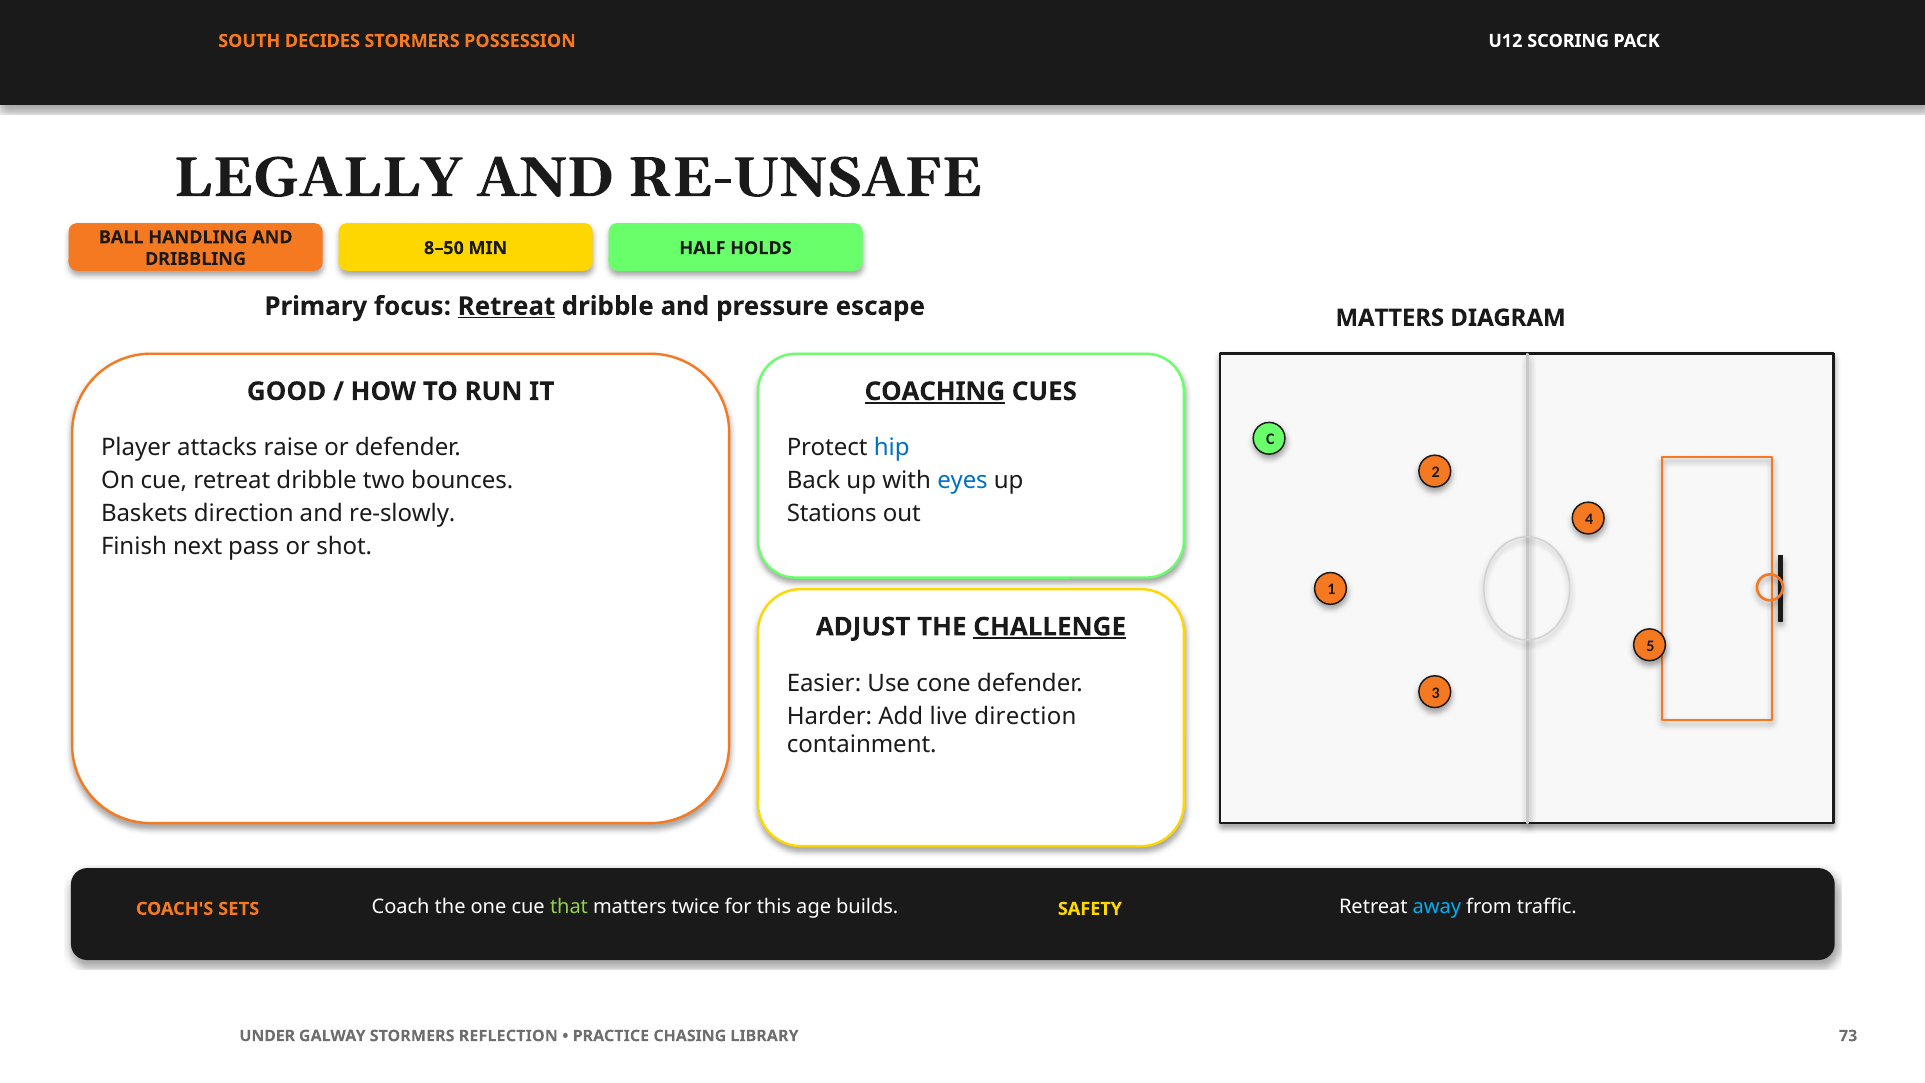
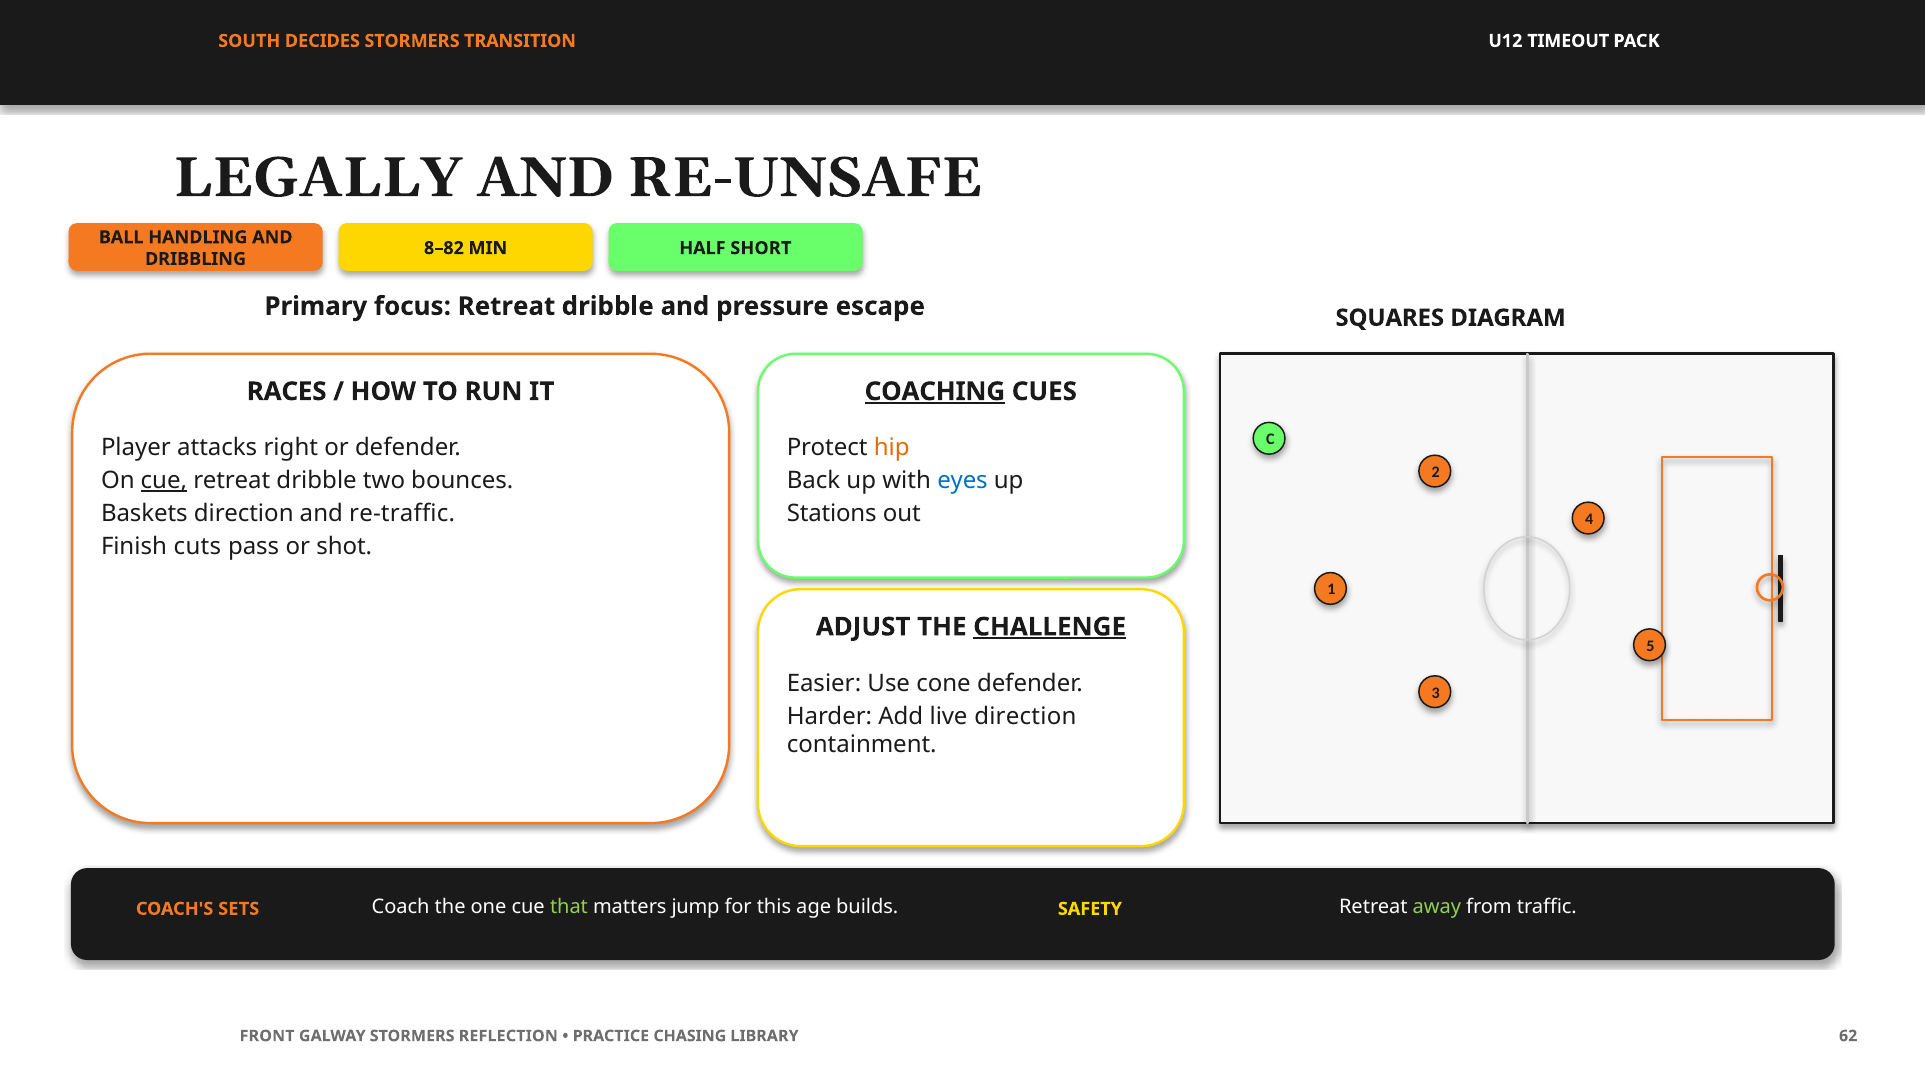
POSSESSION: POSSESSION -> TRANSITION
SCORING: SCORING -> TIMEOUT
8–50: 8–50 -> 8–82
HOLDS: HOLDS -> SHORT
Retreat at (506, 306) underline: present -> none
MATTERS at (1390, 318): MATTERS -> SQUARES
GOOD: GOOD -> RACES
raise: raise -> right
hip colour: blue -> orange
cue at (164, 481) underline: none -> present
re-slowly: re-slowly -> re-traffic
next: next -> cuts
twice: twice -> jump
away colour: light blue -> light green
UNDER: UNDER -> FRONT
73: 73 -> 62
